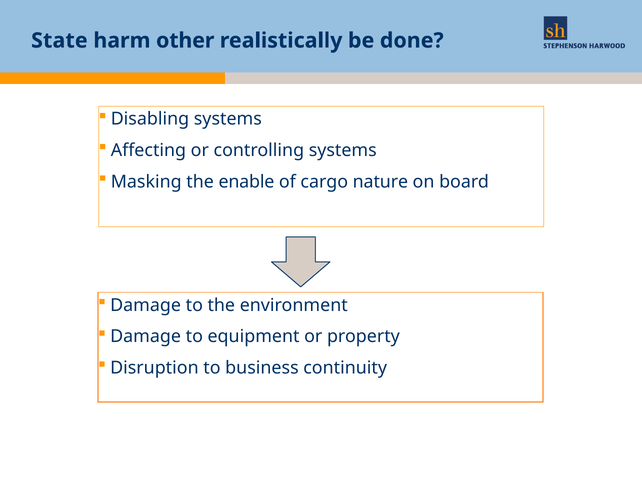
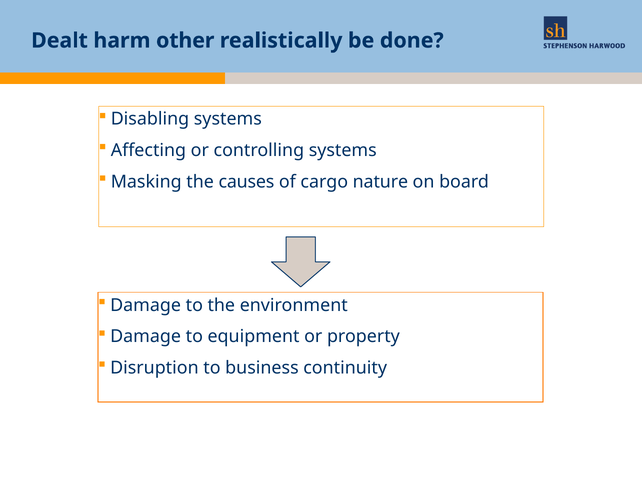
State: State -> Dealt
enable: enable -> causes
